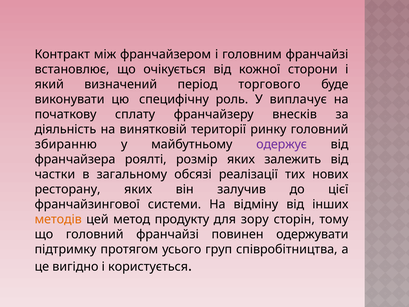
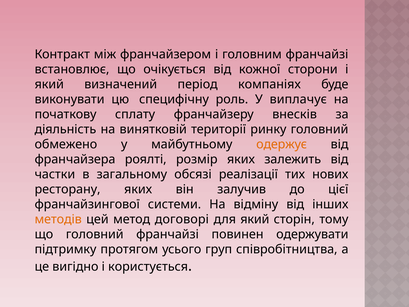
торгового: торгового -> компаніях
збиранню: збиранню -> обмежено
одержує colour: purple -> orange
продукту: продукту -> договорі
для зору: зору -> який
